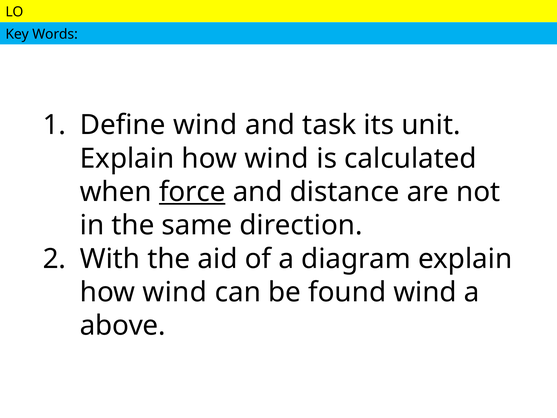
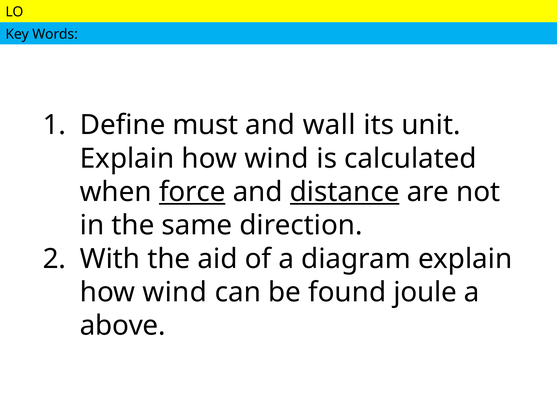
Define wind: wind -> must
task: task -> wall
distance underline: none -> present
found wind: wind -> joule
